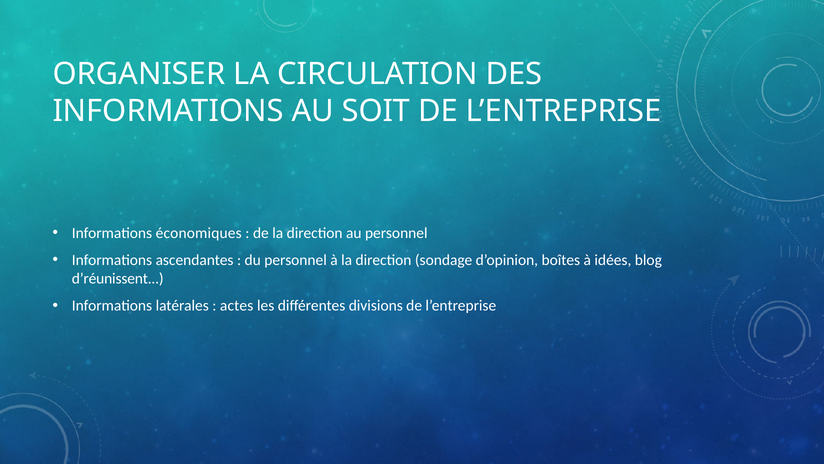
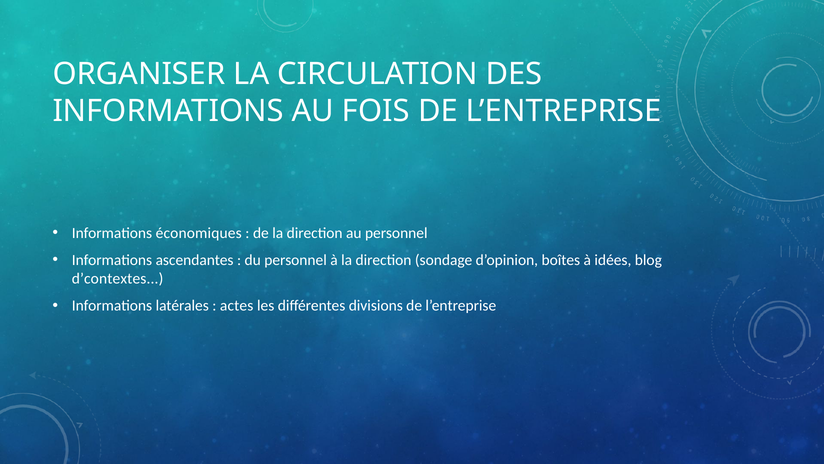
SOIT: SOIT -> FOIS
d’réunissent: d’réunissent -> d’contextes
